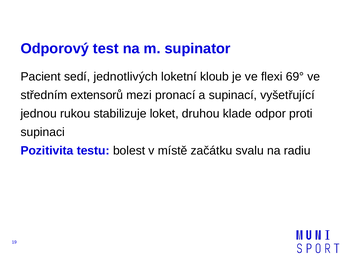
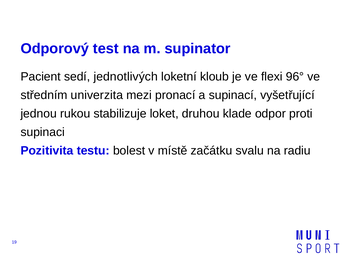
69°: 69° -> 96°
extensorů: extensorů -> univerzita
